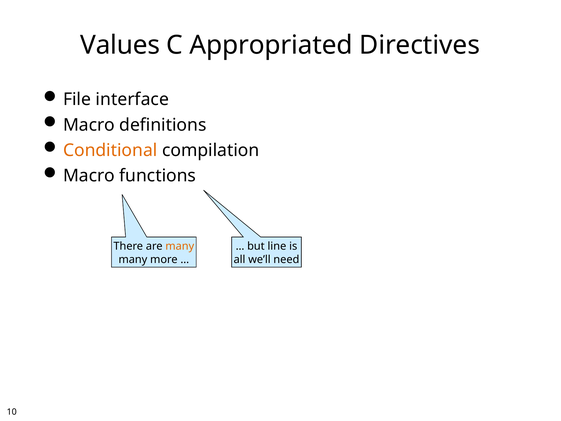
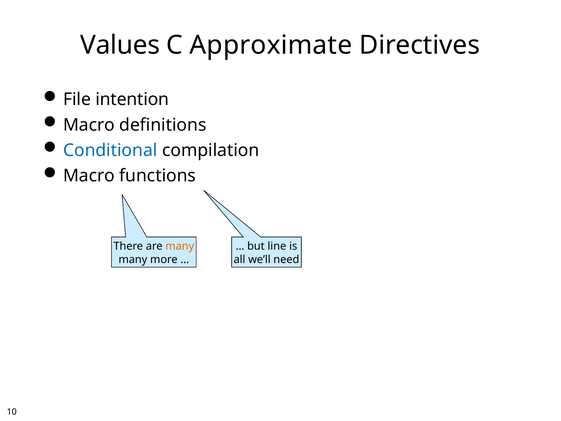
Appropriated: Appropriated -> Approximate
interface: interface -> intention
Conditional colour: orange -> blue
